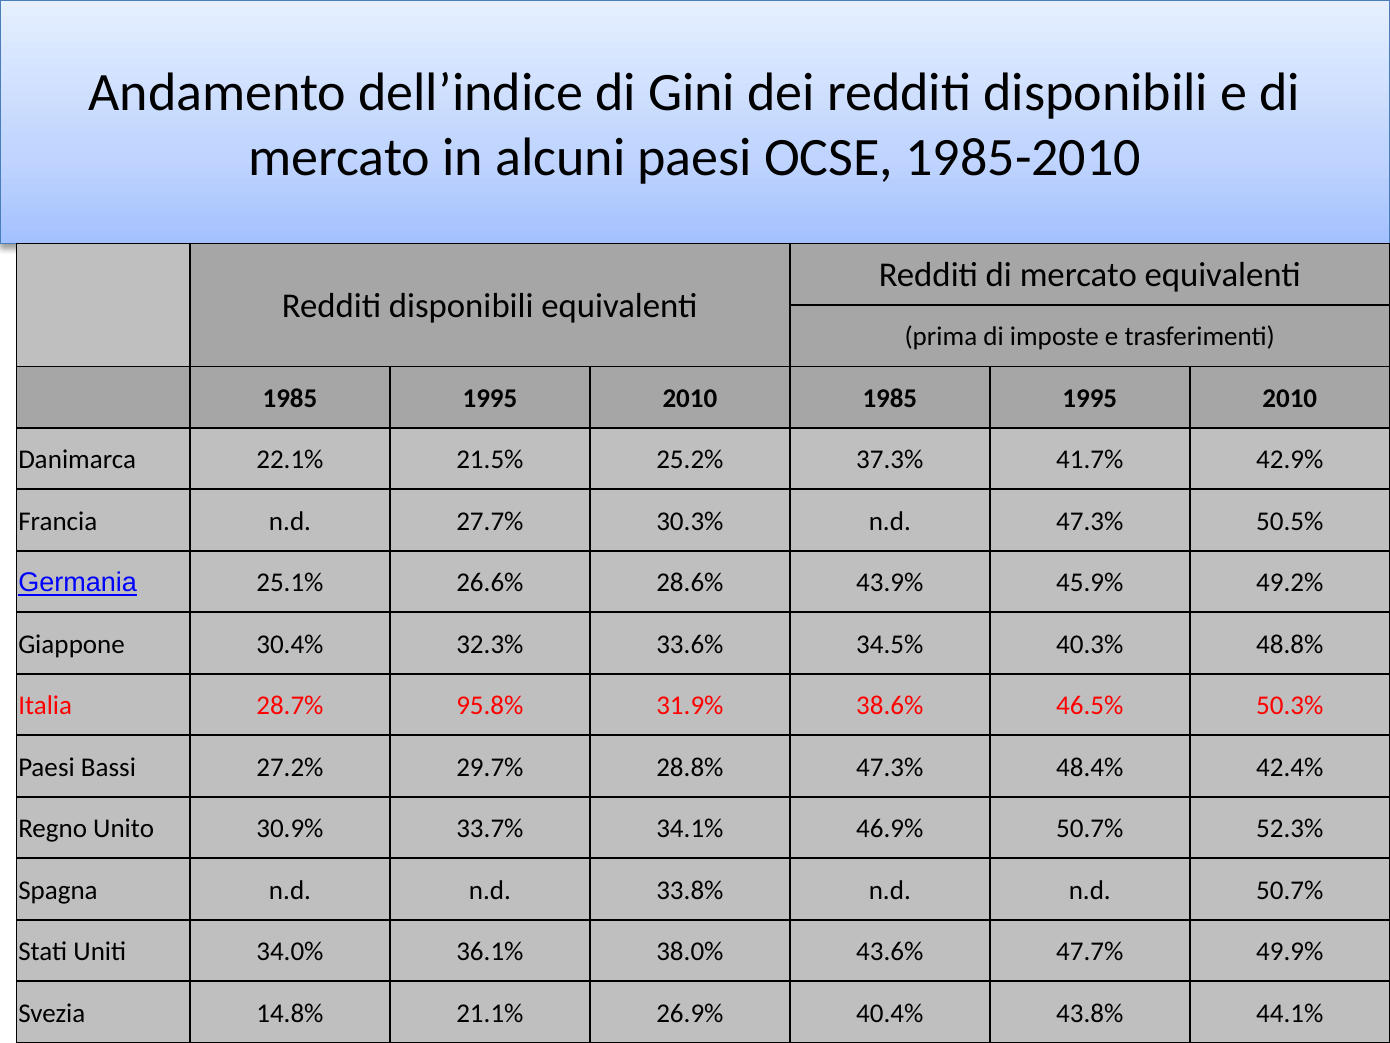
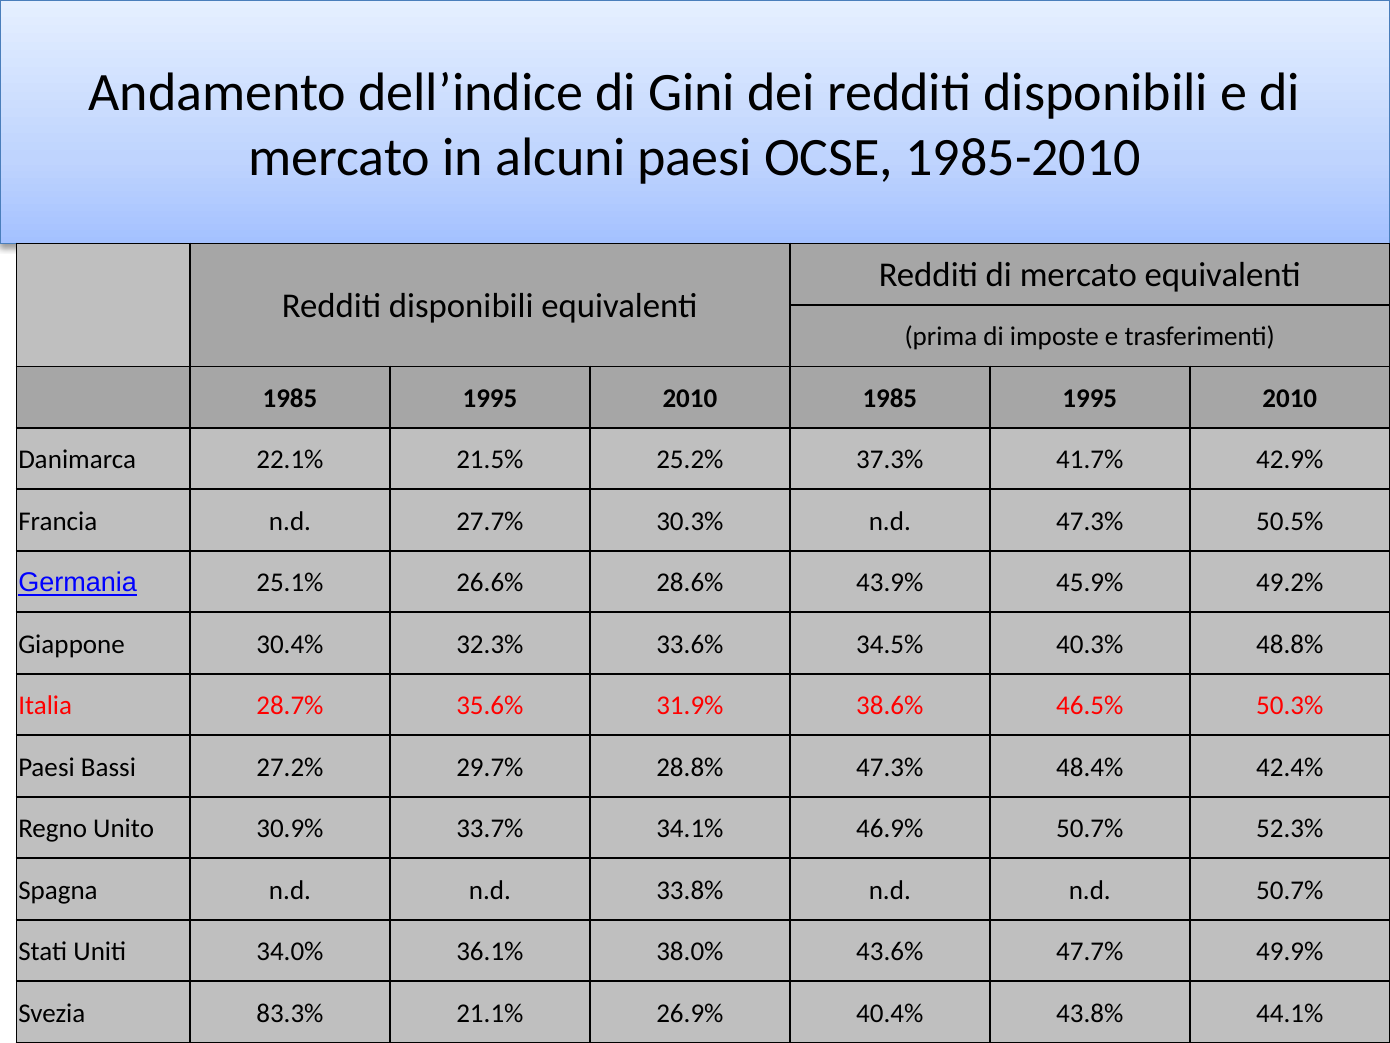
95.8%: 95.8% -> 35.6%
14.8%: 14.8% -> 83.3%
